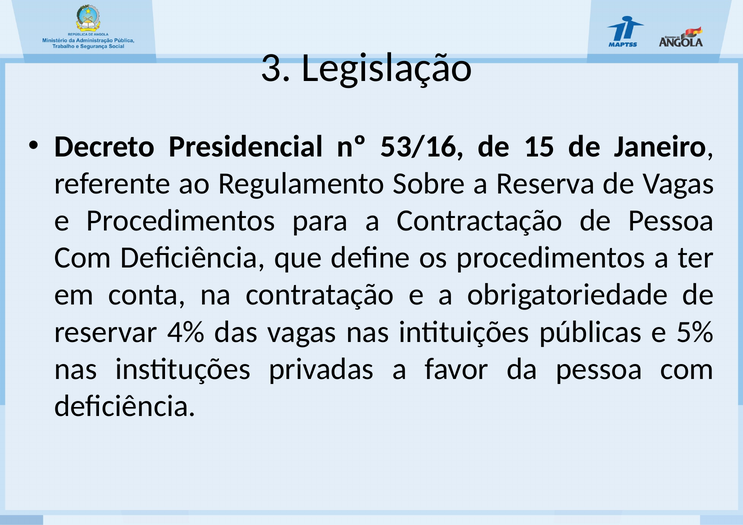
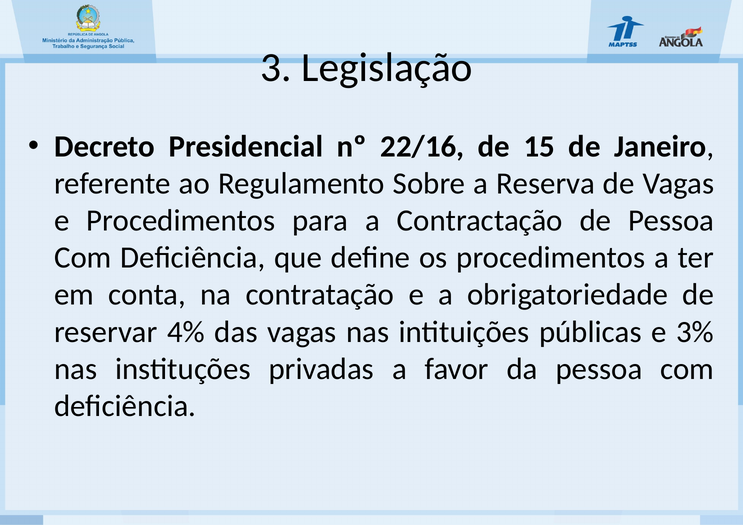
53/16: 53/16 -> 22/16
5%: 5% -> 3%
